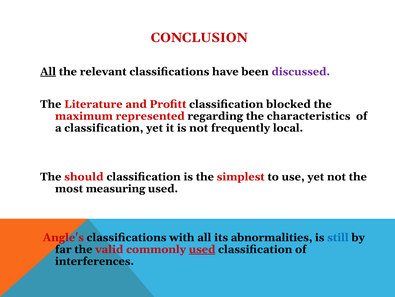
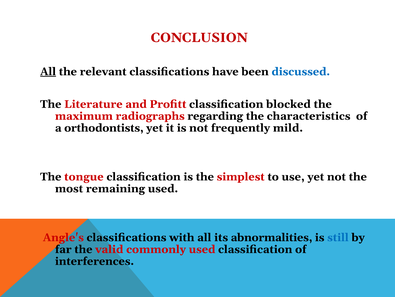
discussed colour: purple -> blue
represented: represented -> radiographs
a classification: classification -> orthodontists
local: local -> mild
should: should -> tongue
measuring: measuring -> remaining
used at (202, 249) underline: present -> none
